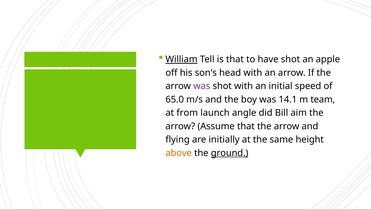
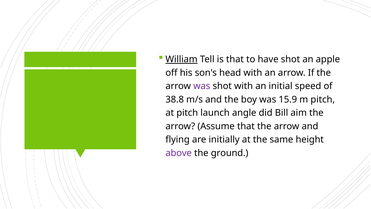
65.0: 65.0 -> 38.8
14.1: 14.1 -> 15.9
m team: team -> pitch
at from: from -> pitch
above colour: orange -> purple
ground underline: present -> none
